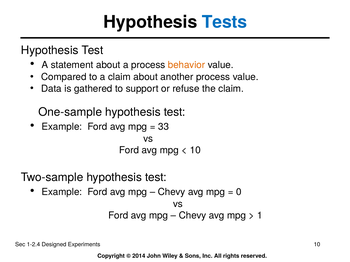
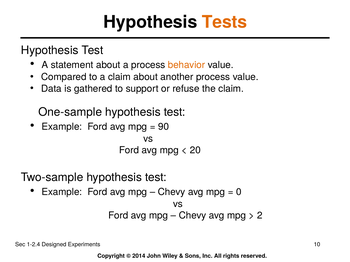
Tests colour: blue -> orange
33: 33 -> 90
10 at (195, 151): 10 -> 20
1: 1 -> 2
